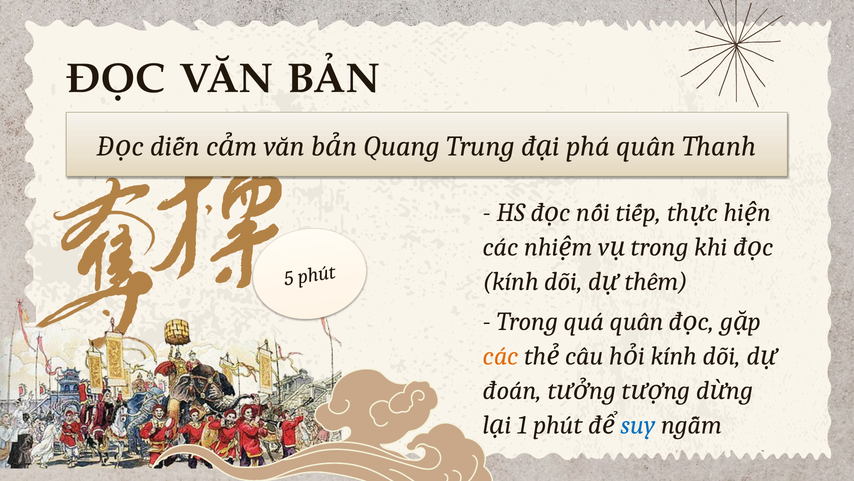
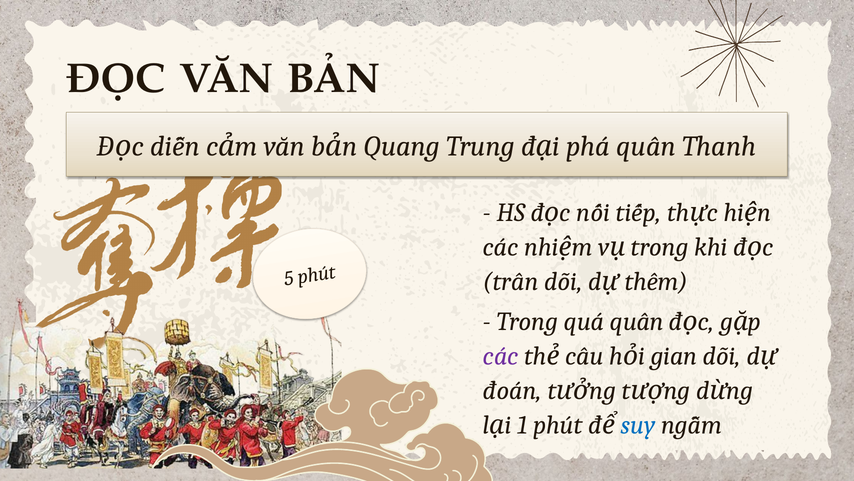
kính at (511, 281): kính -> trân
các at (501, 356) colour: orange -> purple
kính at (674, 356): kính -> gian
